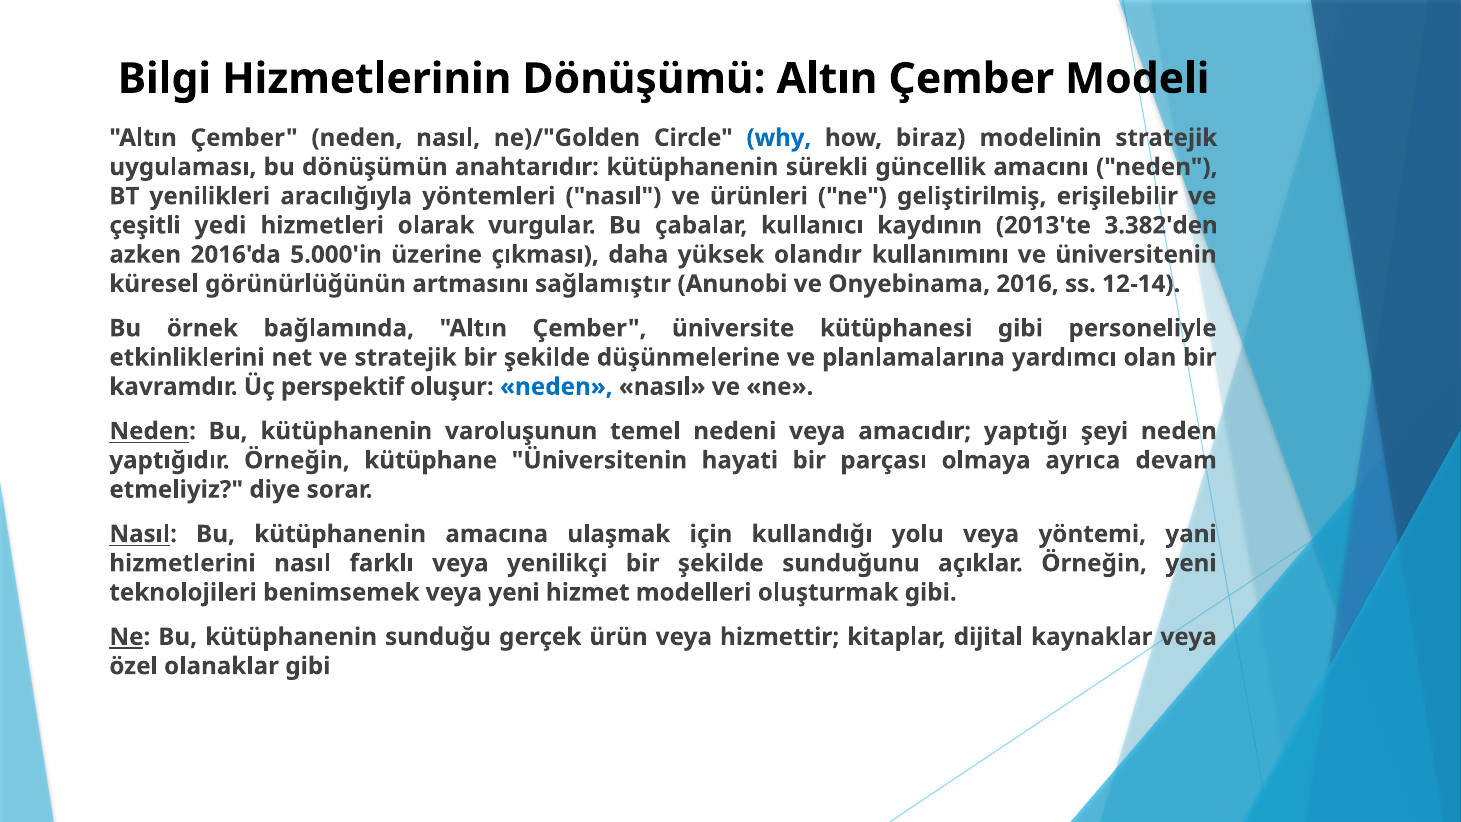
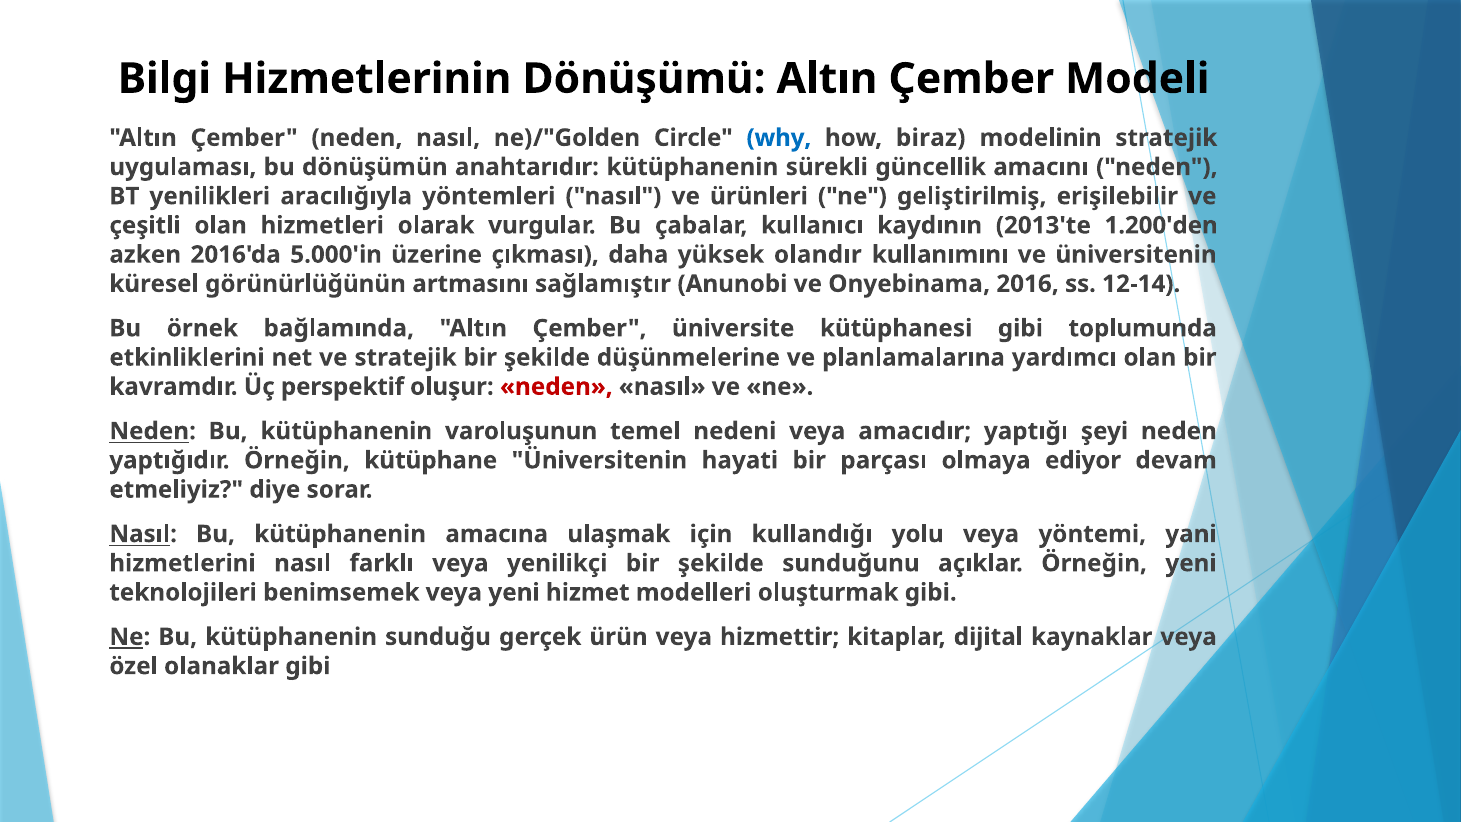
çeşitli yedi: yedi -> olan
3.382'den: 3.382'den -> 1.200'den
personeliyle: personeliyle -> toplumunda
neden at (556, 387) colour: blue -> red
ayrıca: ayrıca -> ediyor
